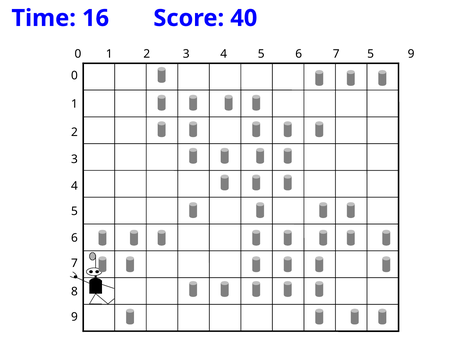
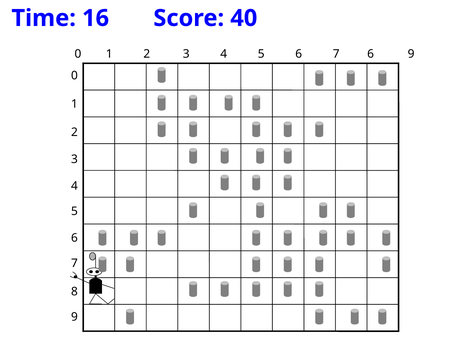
7 5: 5 -> 6
